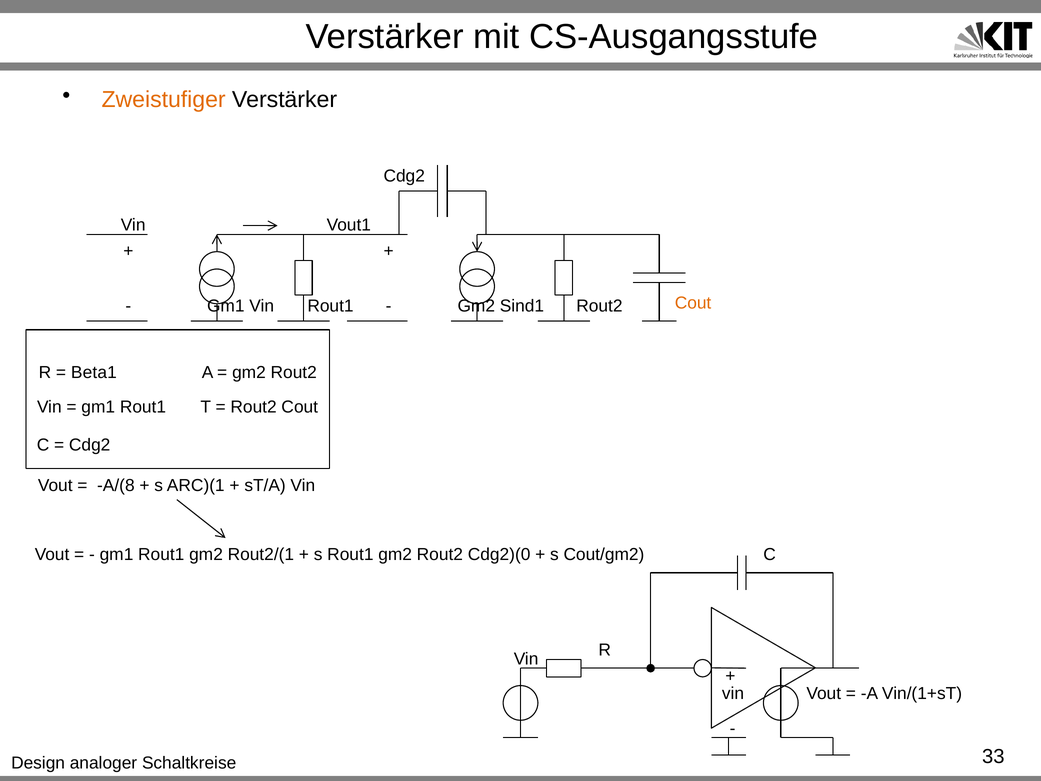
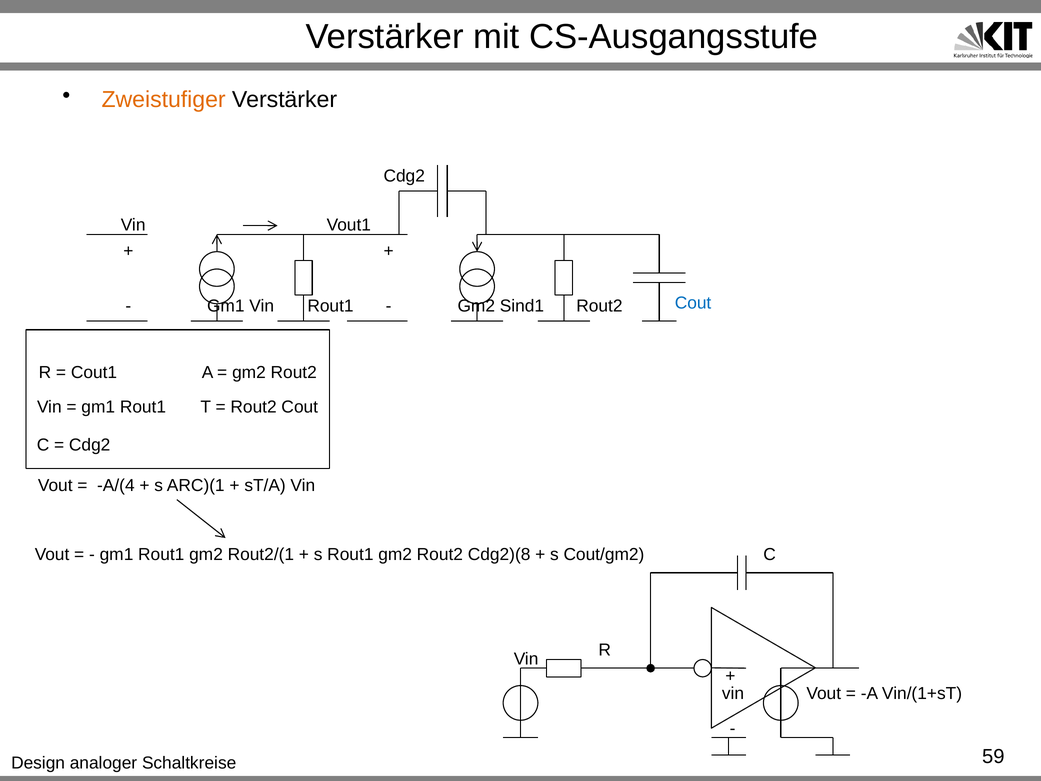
Cout at (693, 303) colour: orange -> blue
Beta1: Beta1 -> Cout1
A/(8: A/(8 -> A/(4
Cdg2)(0: Cdg2)(0 -> Cdg2)(8
33: 33 -> 59
